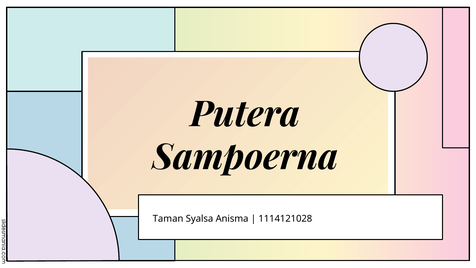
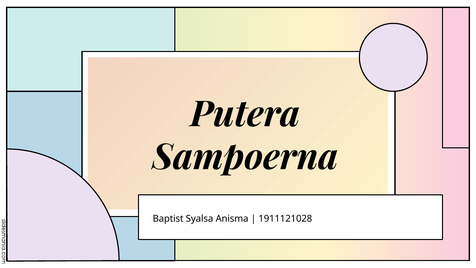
Taman: Taman -> Baptist
1114121028: 1114121028 -> 1911121028
